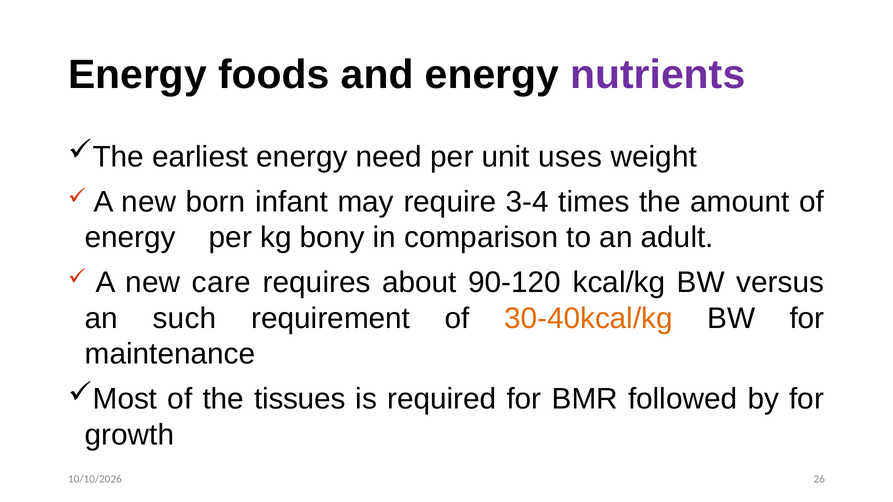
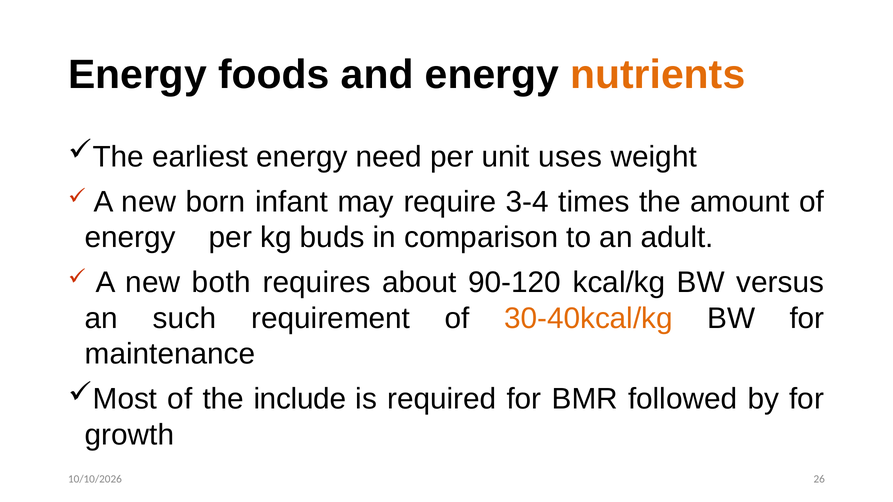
nutrients colour: purple -> orange
bony: bony -> buds
care: care -> both
tissues: tissues -> include
